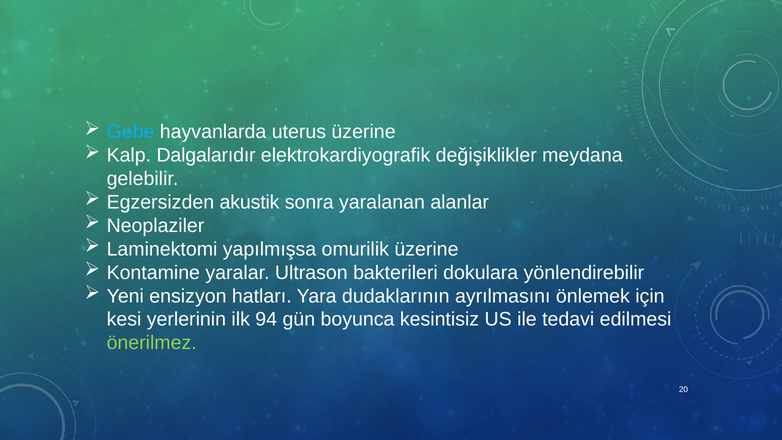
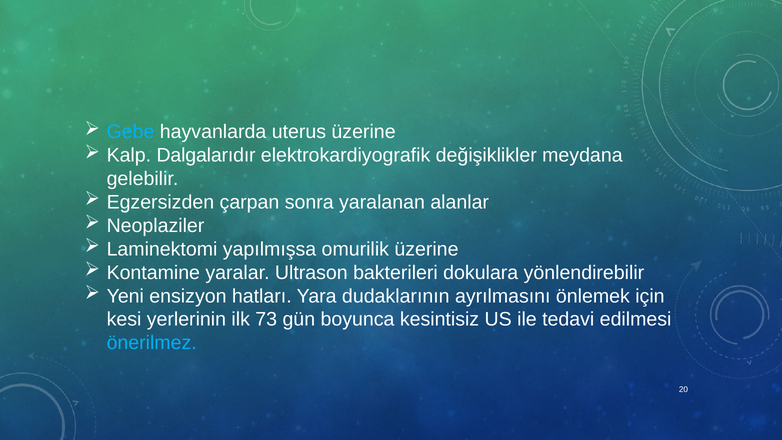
akustik: akustik -> çarpan
94: 94 -> 73
önerilmez colour: light green -> light blue
